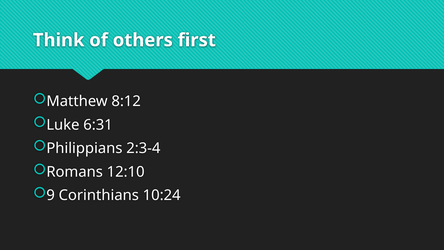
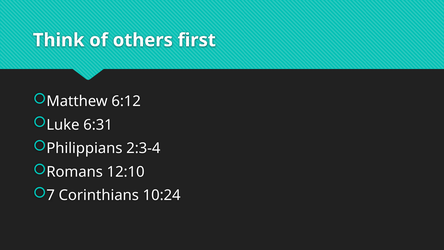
8:12: 8:12 -> 6:12
9: 9 -> 7
